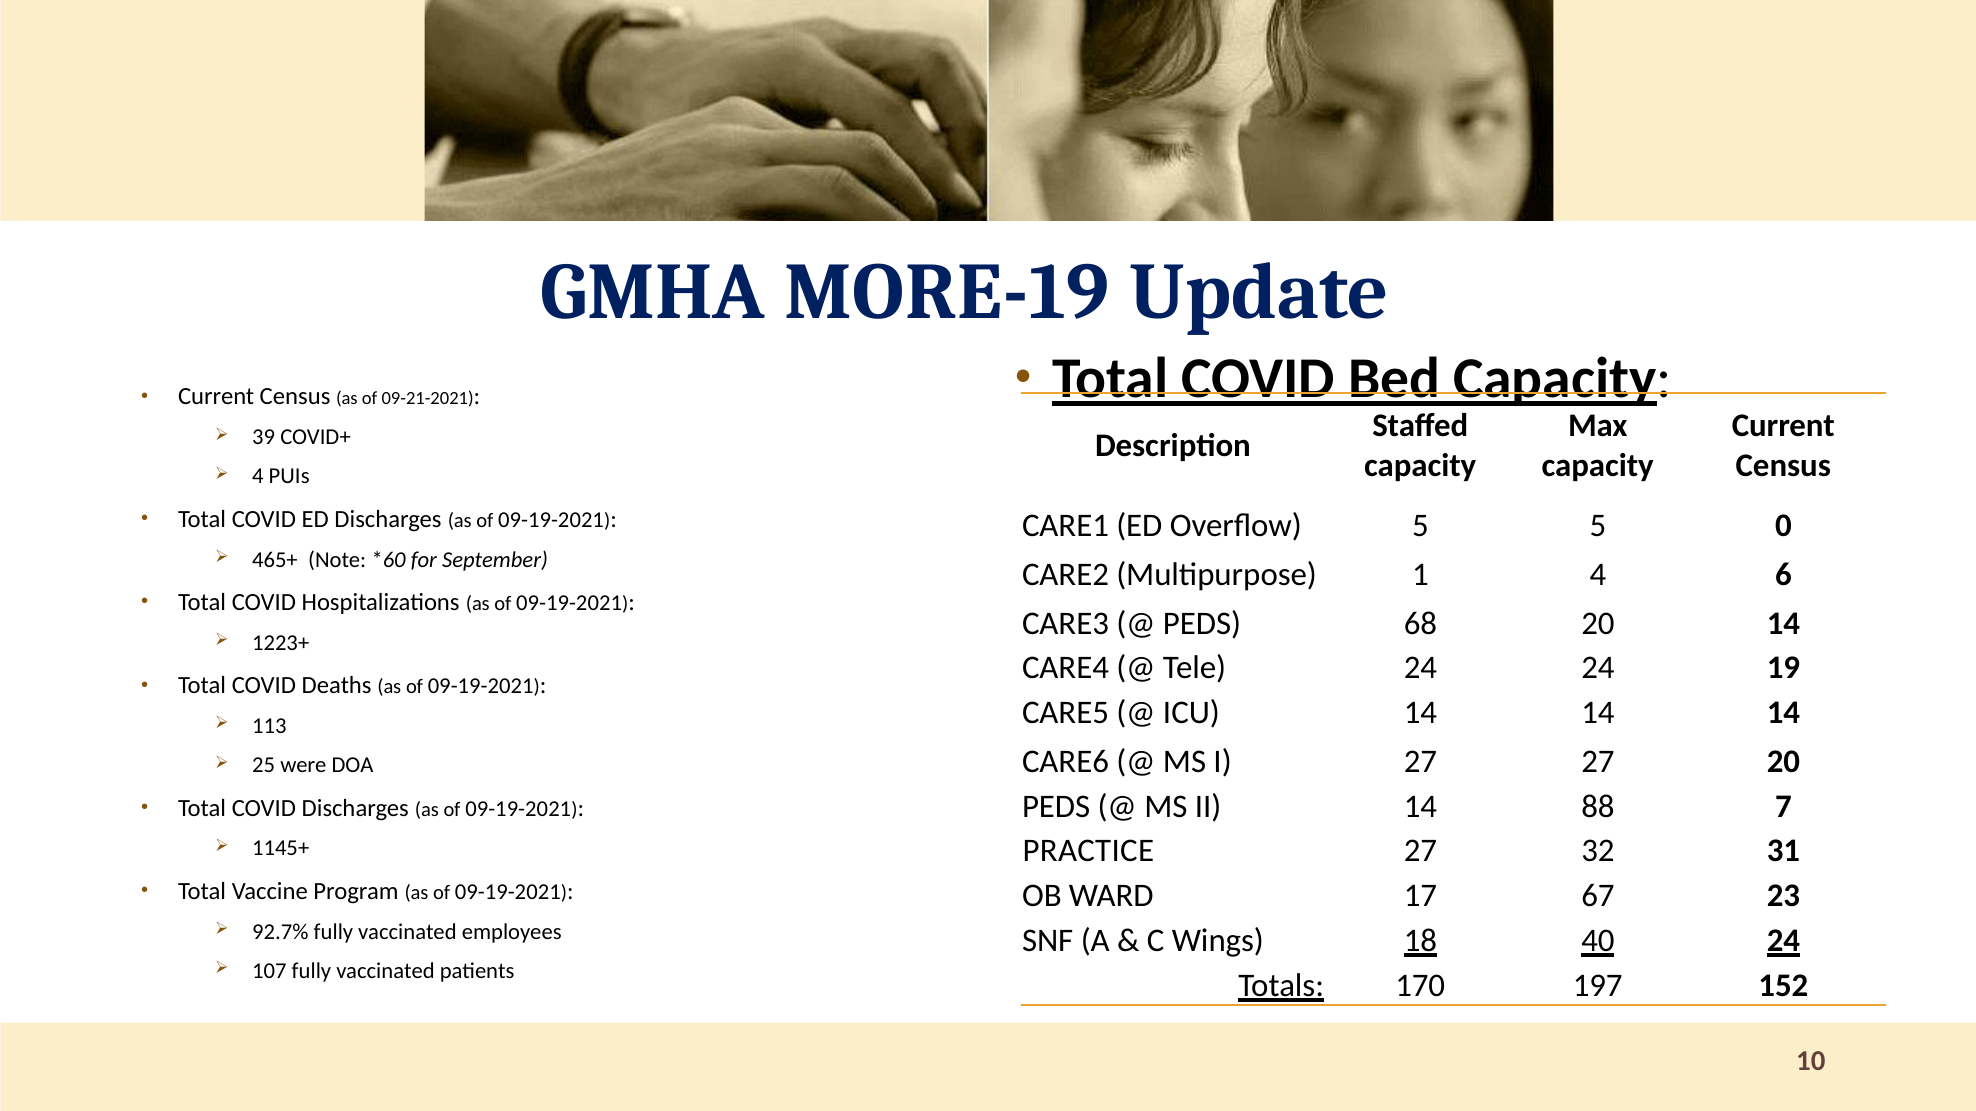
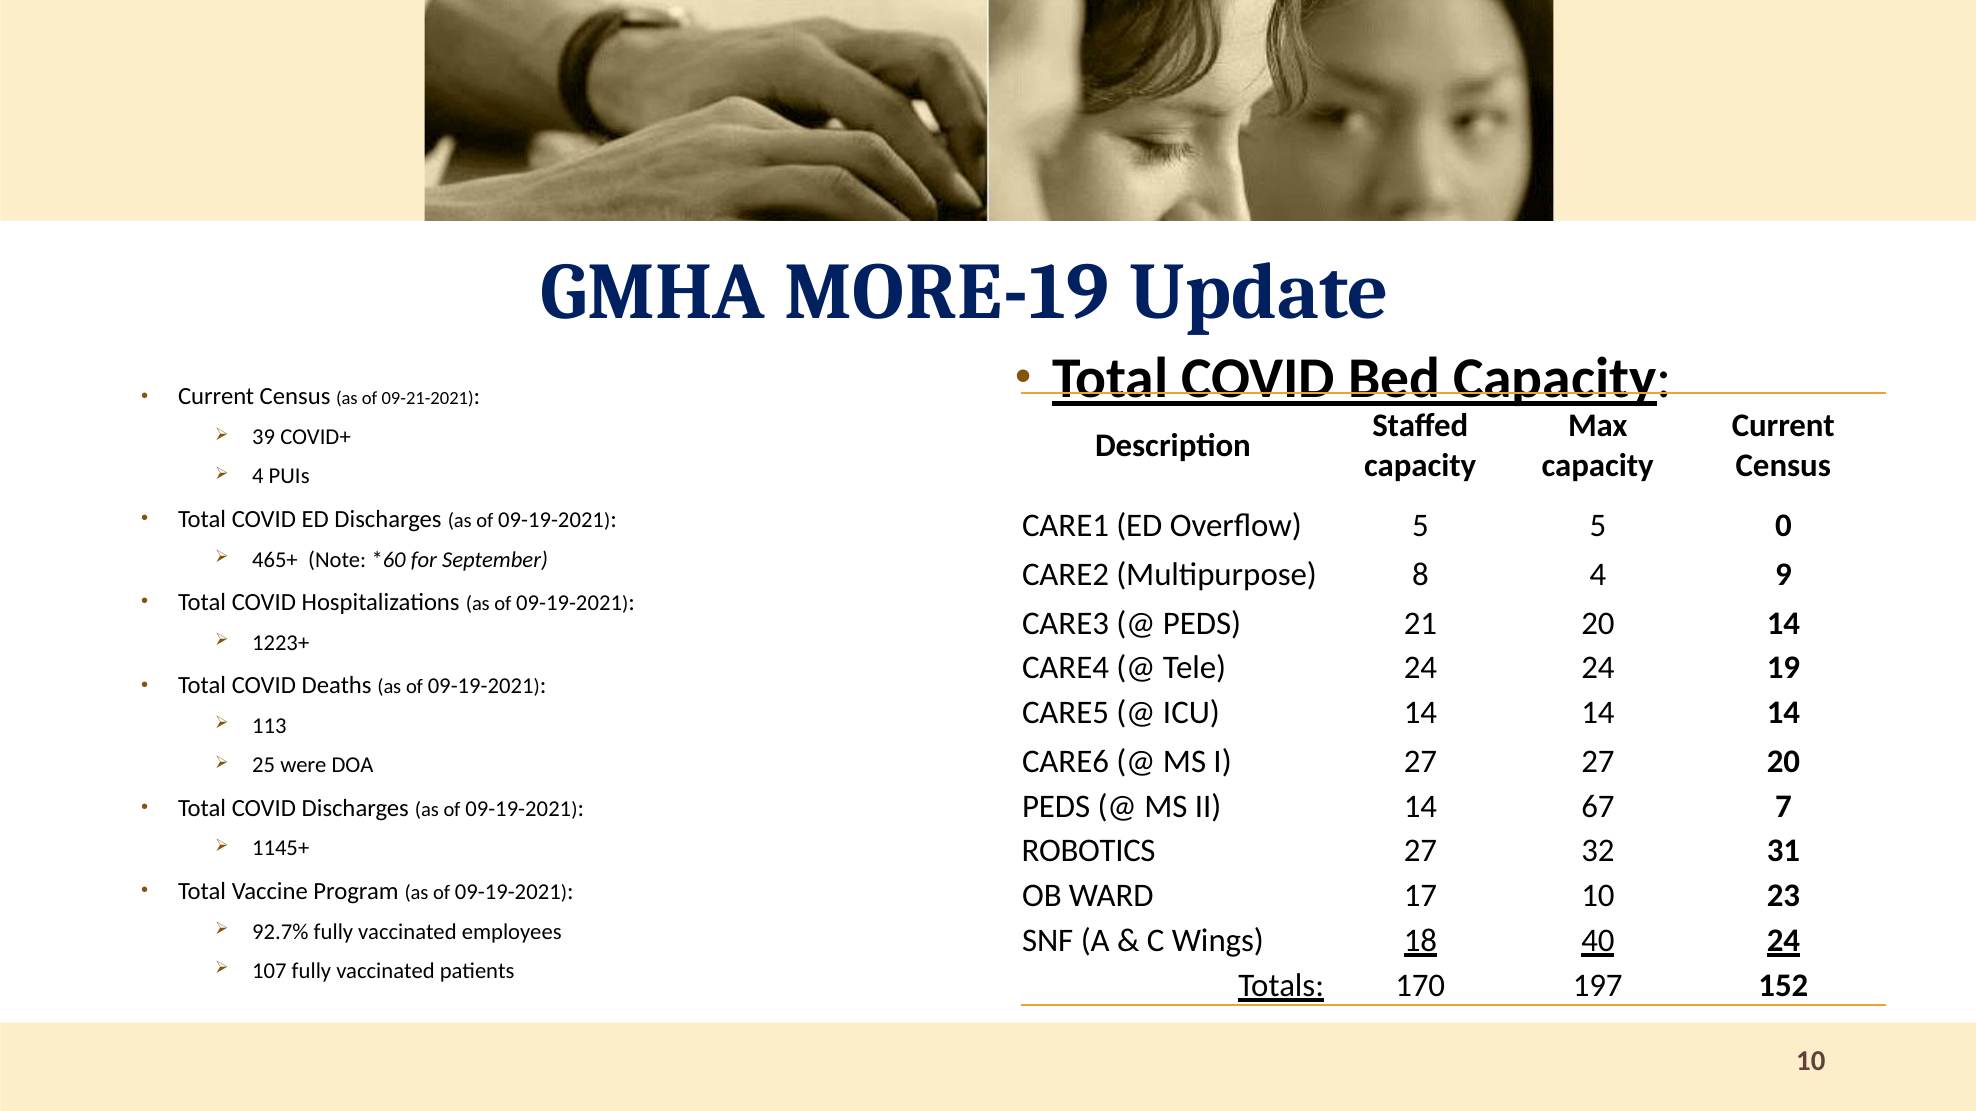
1: 1 -> 8
6: 6 -> 9
68: 68 -> 21
88: 88 -> 67
PRACTICE: PRACTICE -> ROBOTICS
17 67: 67 -> 10
